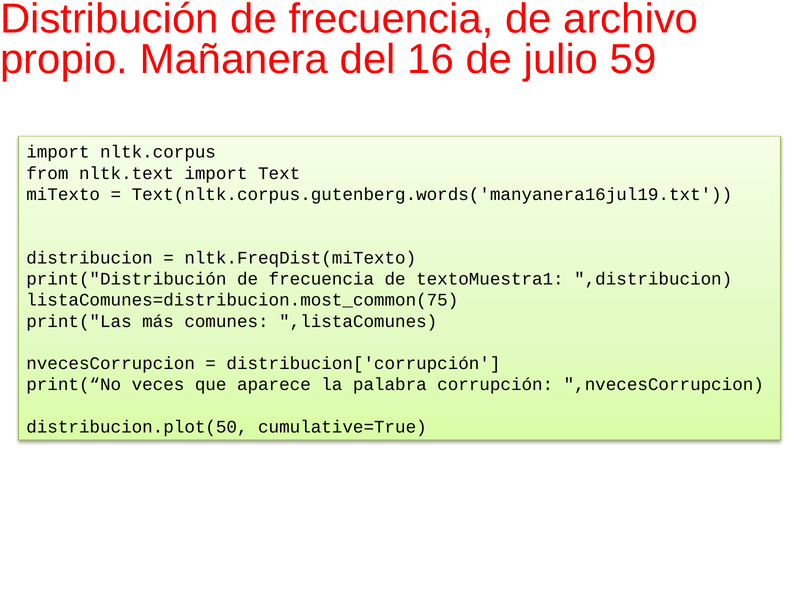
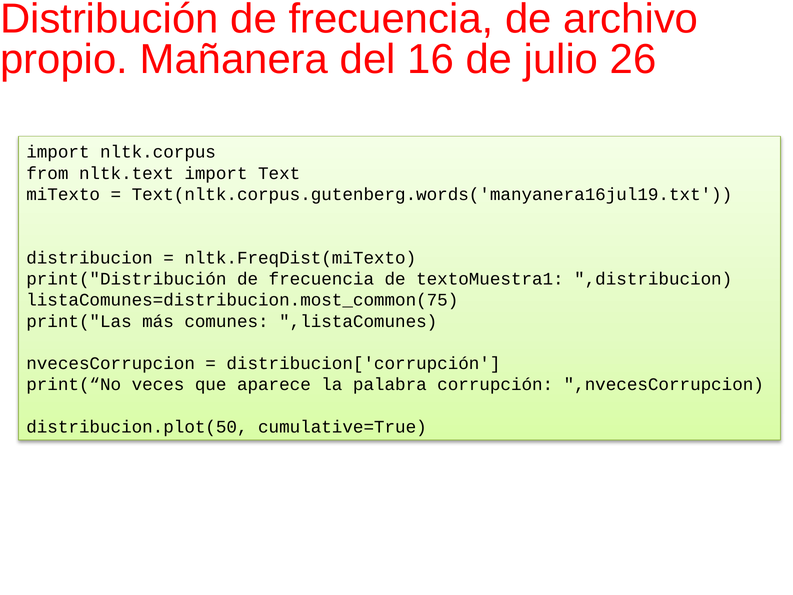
59: 59 -> 26
